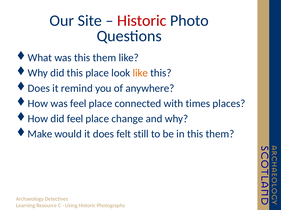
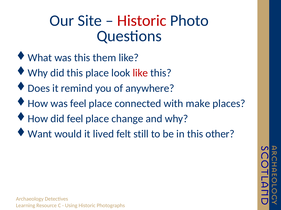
like at (140, 73) colour: orange -> red
times: times -> make
Make: Make -> Want
it does: does -> lived
in this them: them -> other
